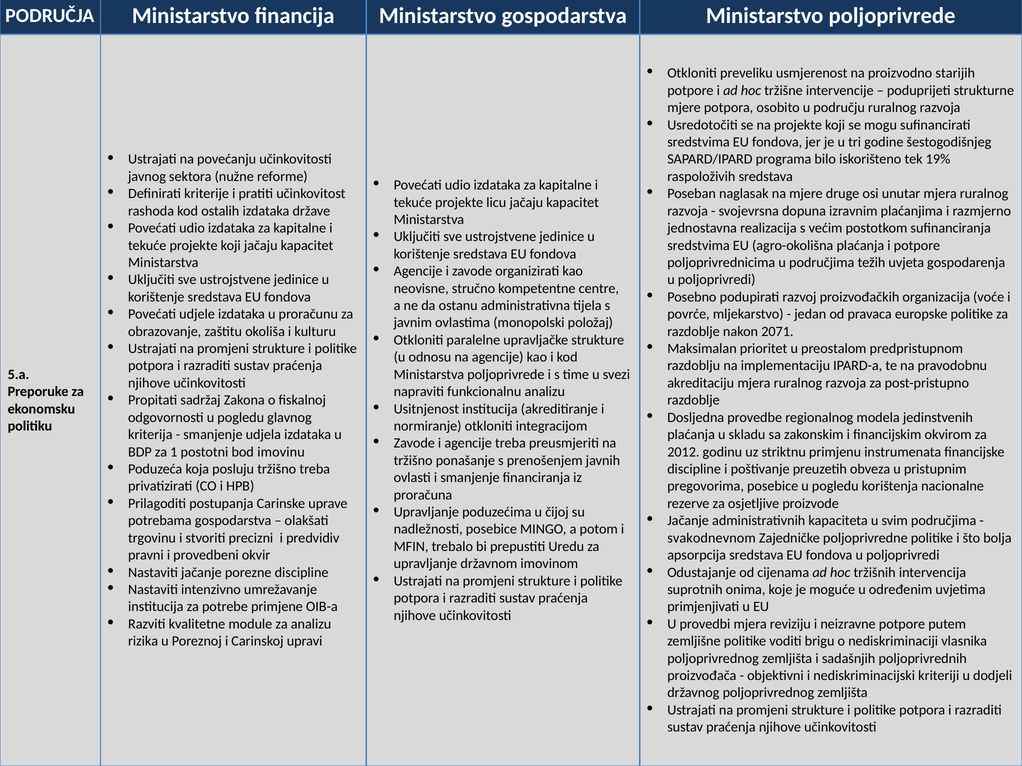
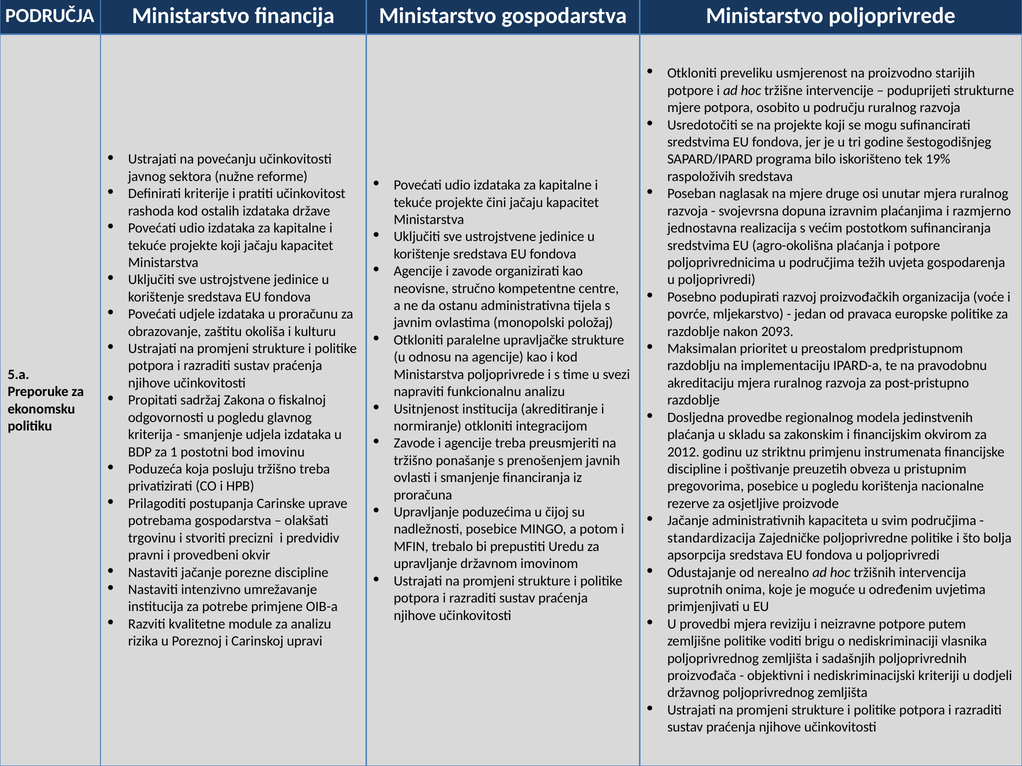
licu: licu -> čini
2071: 2071 -> 2093
svakodnevnom: svakodnevnom -> standardizacija
cijenama: cijenama -> nerealno
